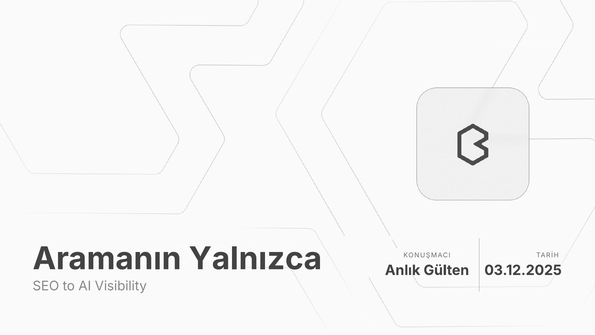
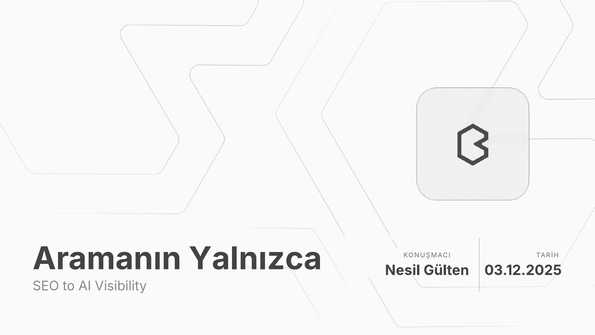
Anlık: Anlık -> Nesil
